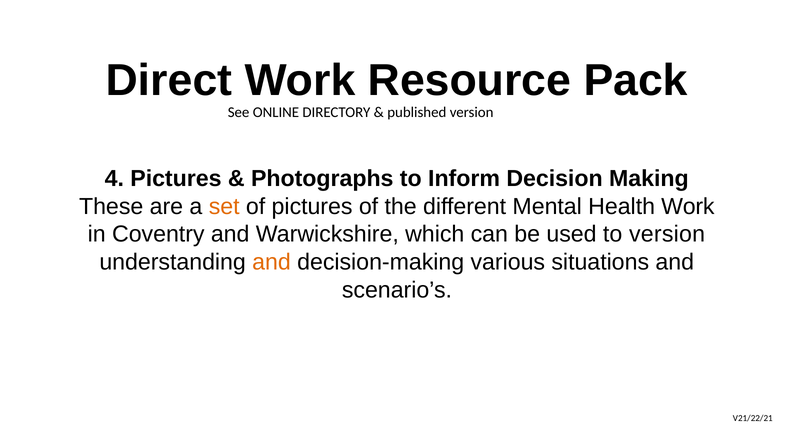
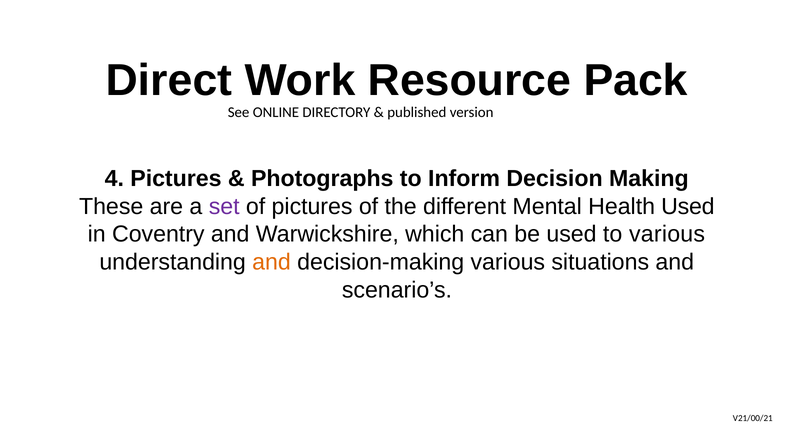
set colour: orange -> purple
Health Work: Work -> Used
to version: version -> various
V21/22/21: V21/22/21 -> V21/00/21
